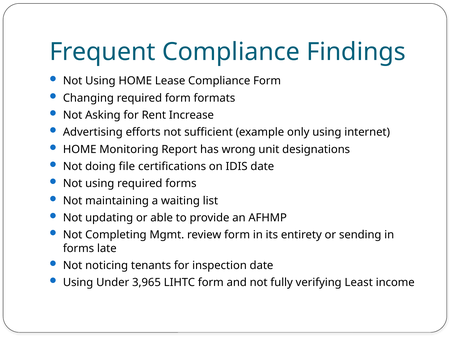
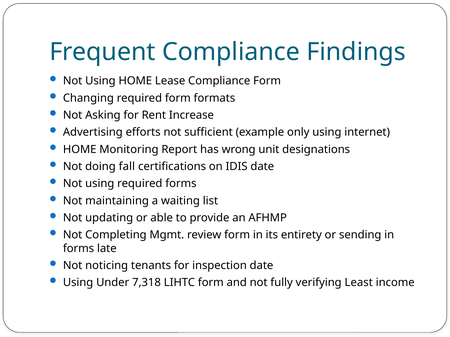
file: file -> fall
3,965: 3,965 -> 7,318
